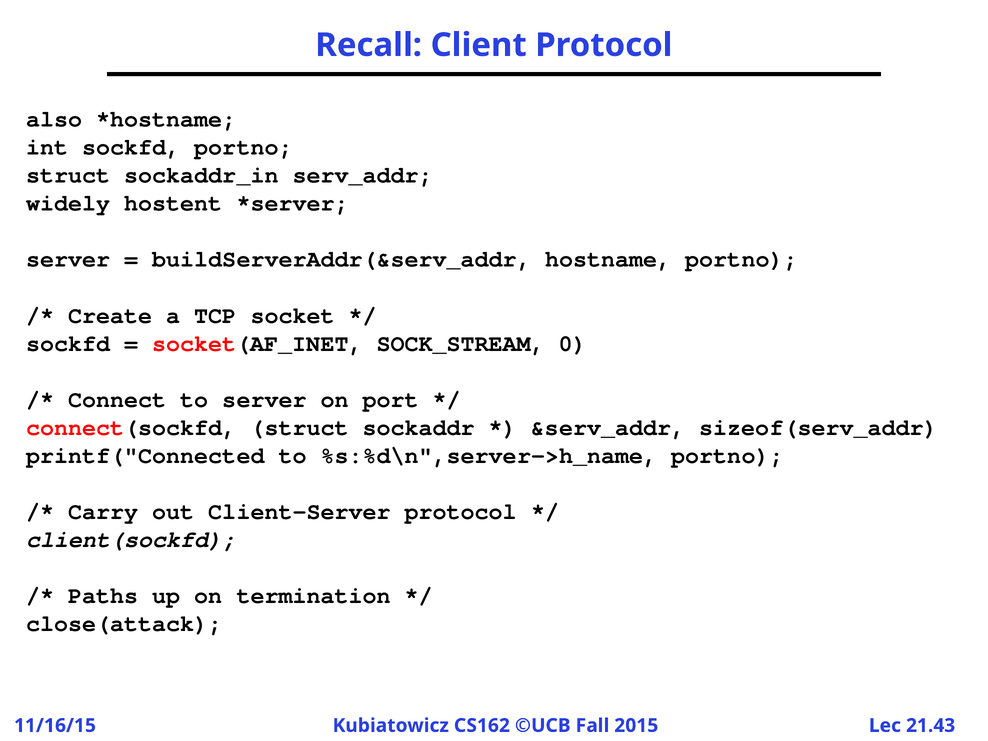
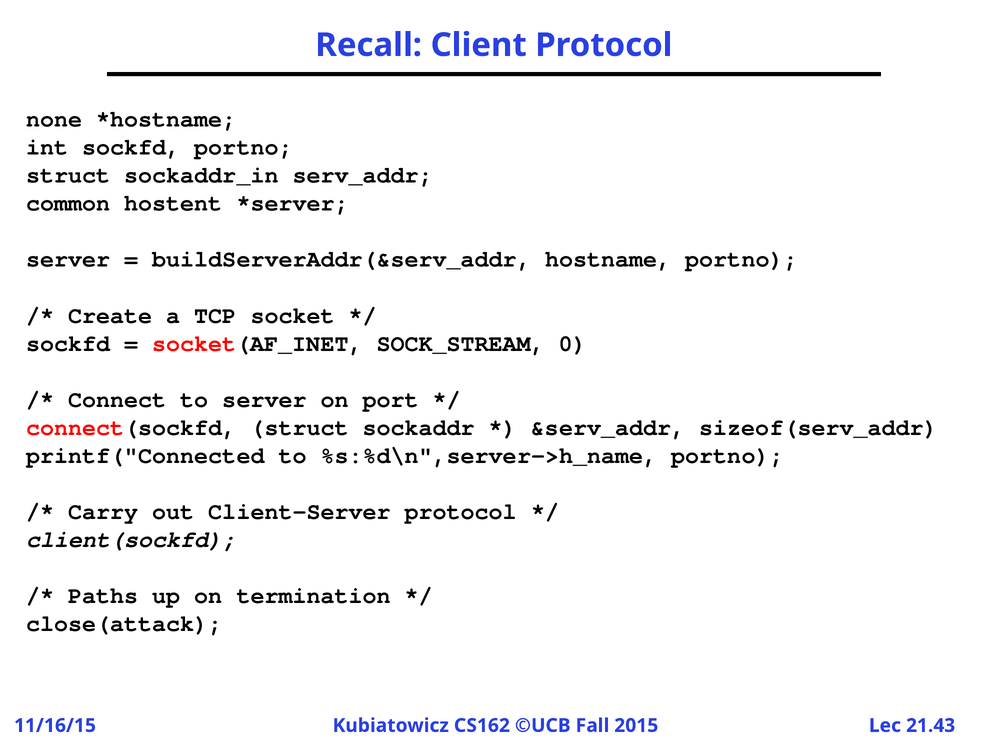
also: also -> none
widely: widely -> common
